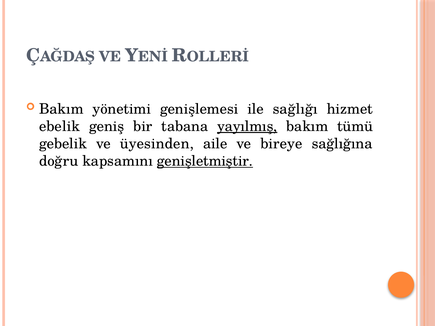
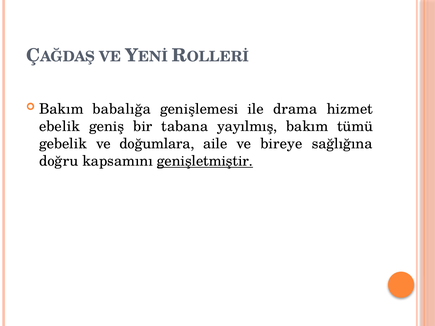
yönetimi: yönetimi -> babalığa
sağlığı: sağlığı -> drama
yayılmış underline: present -> none
üyesinden: üyesinden -> doğumlara
